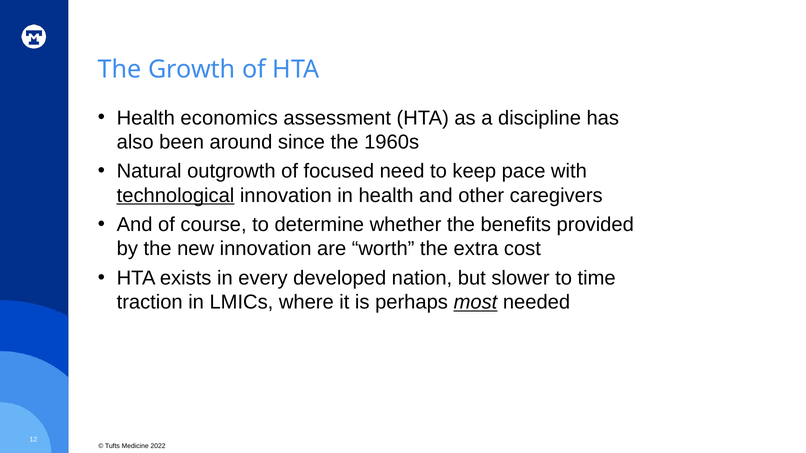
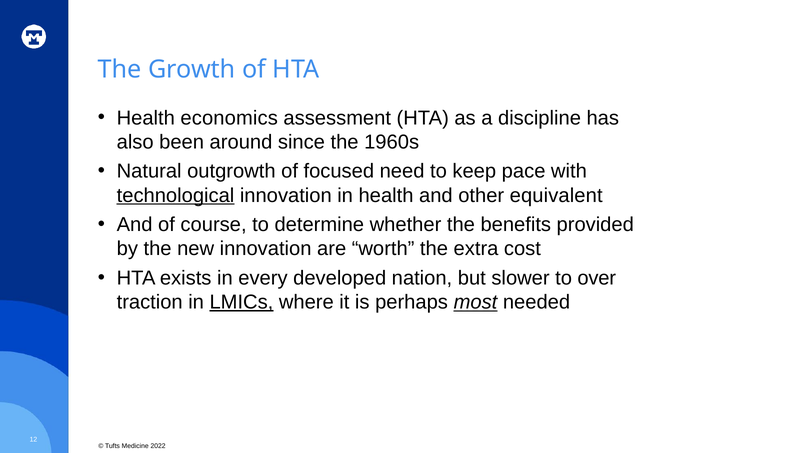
caregivers: caregivers -> equivalent
time: time -> over
LMICs underline: none -> present
